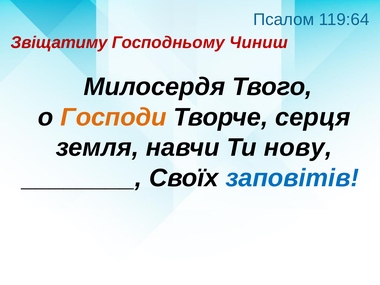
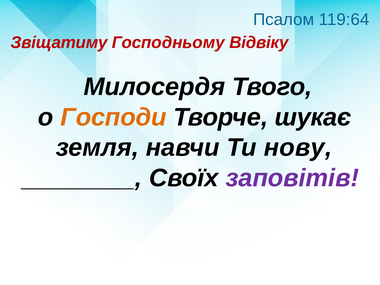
Чиниш: Чиниш -> Відвіку
серця: серця -> шукає
заповітів colour: blue -> purple
